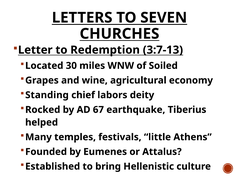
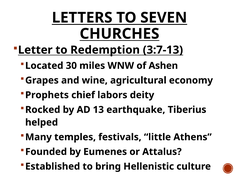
Soiled: Soiled -> Ashen
Standing: Standing -> Prophets
67: 67 -> 13
